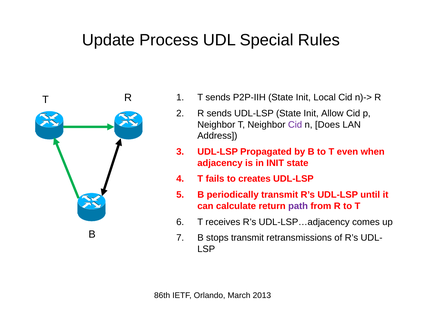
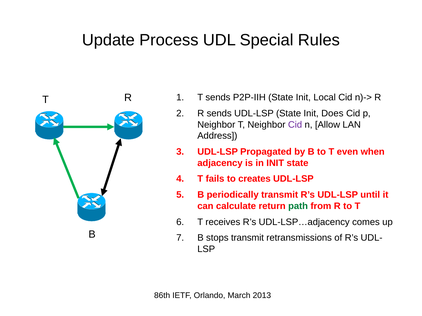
Allow: Allow -> Does
Does: Does -> Allow
path colour: purple -> green
